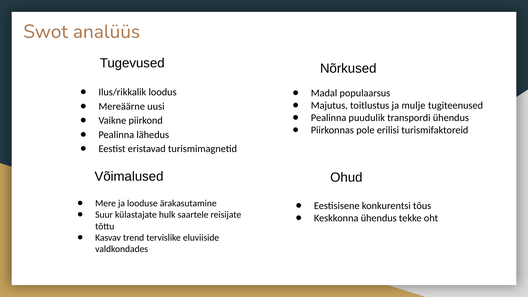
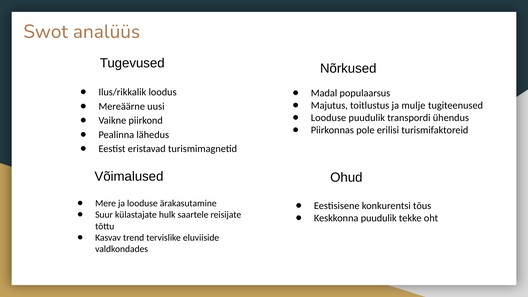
Pealinna at (329, 118): Pealinna -> Looduse
Keskkonna ühendus: ühendus -> puudulik
